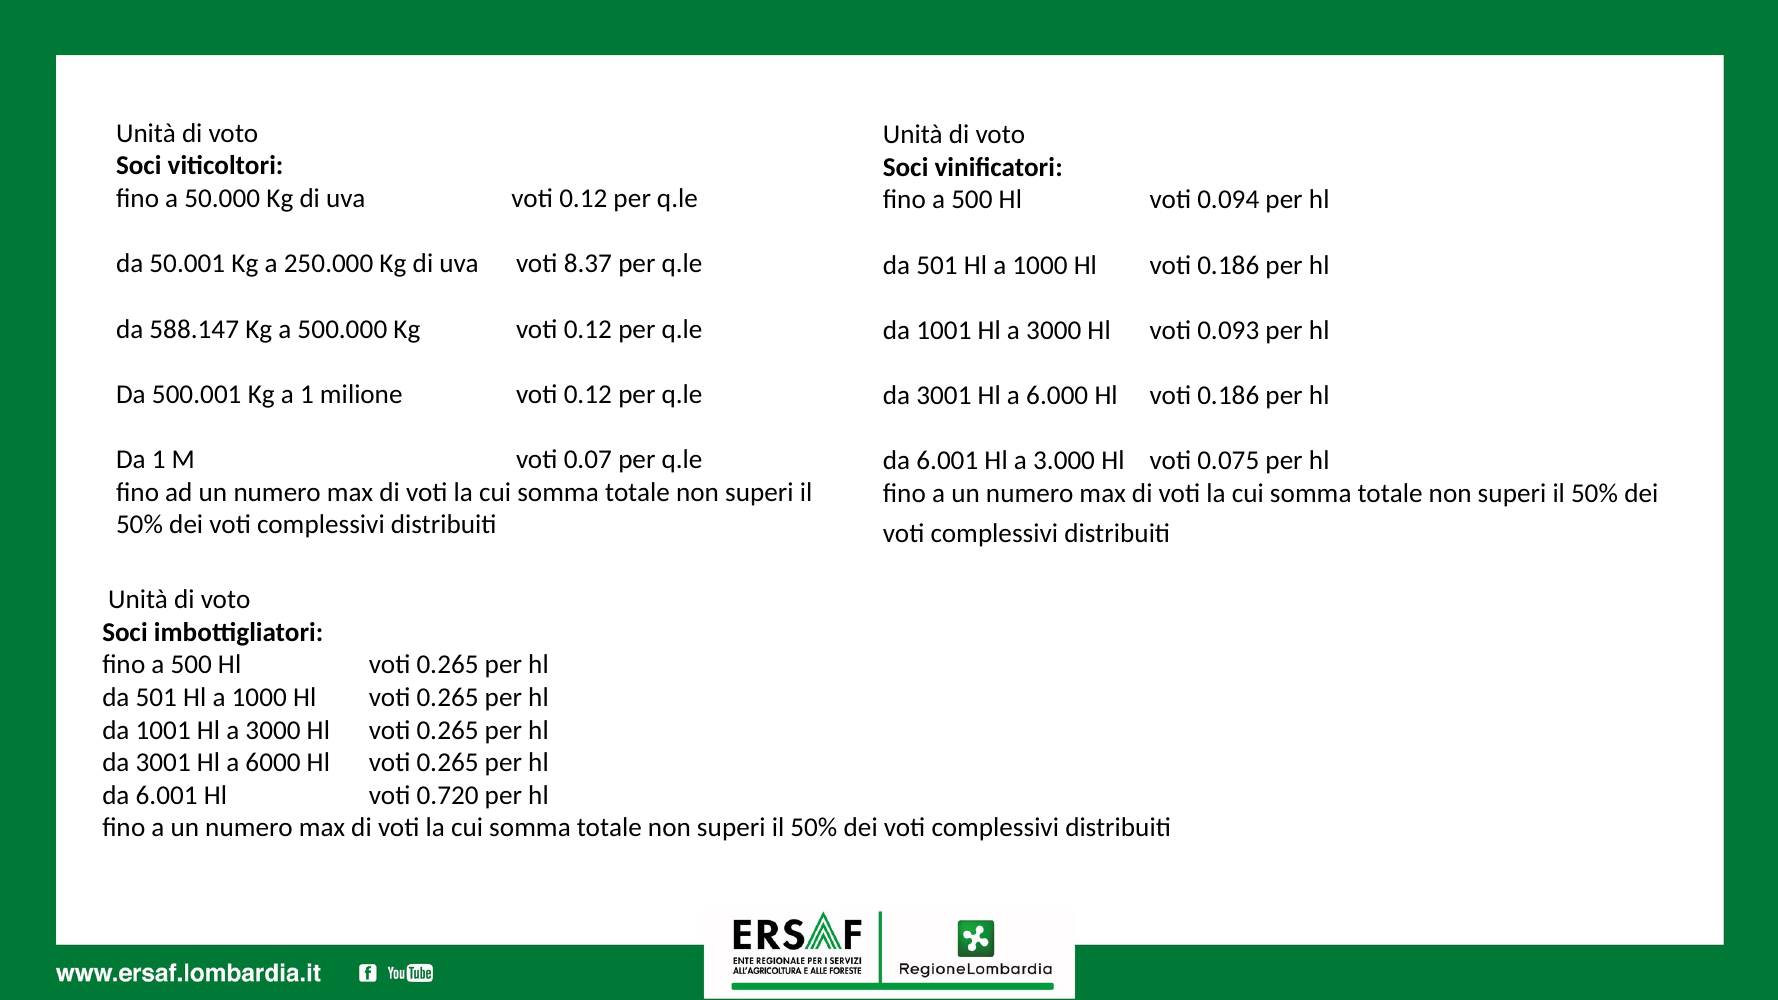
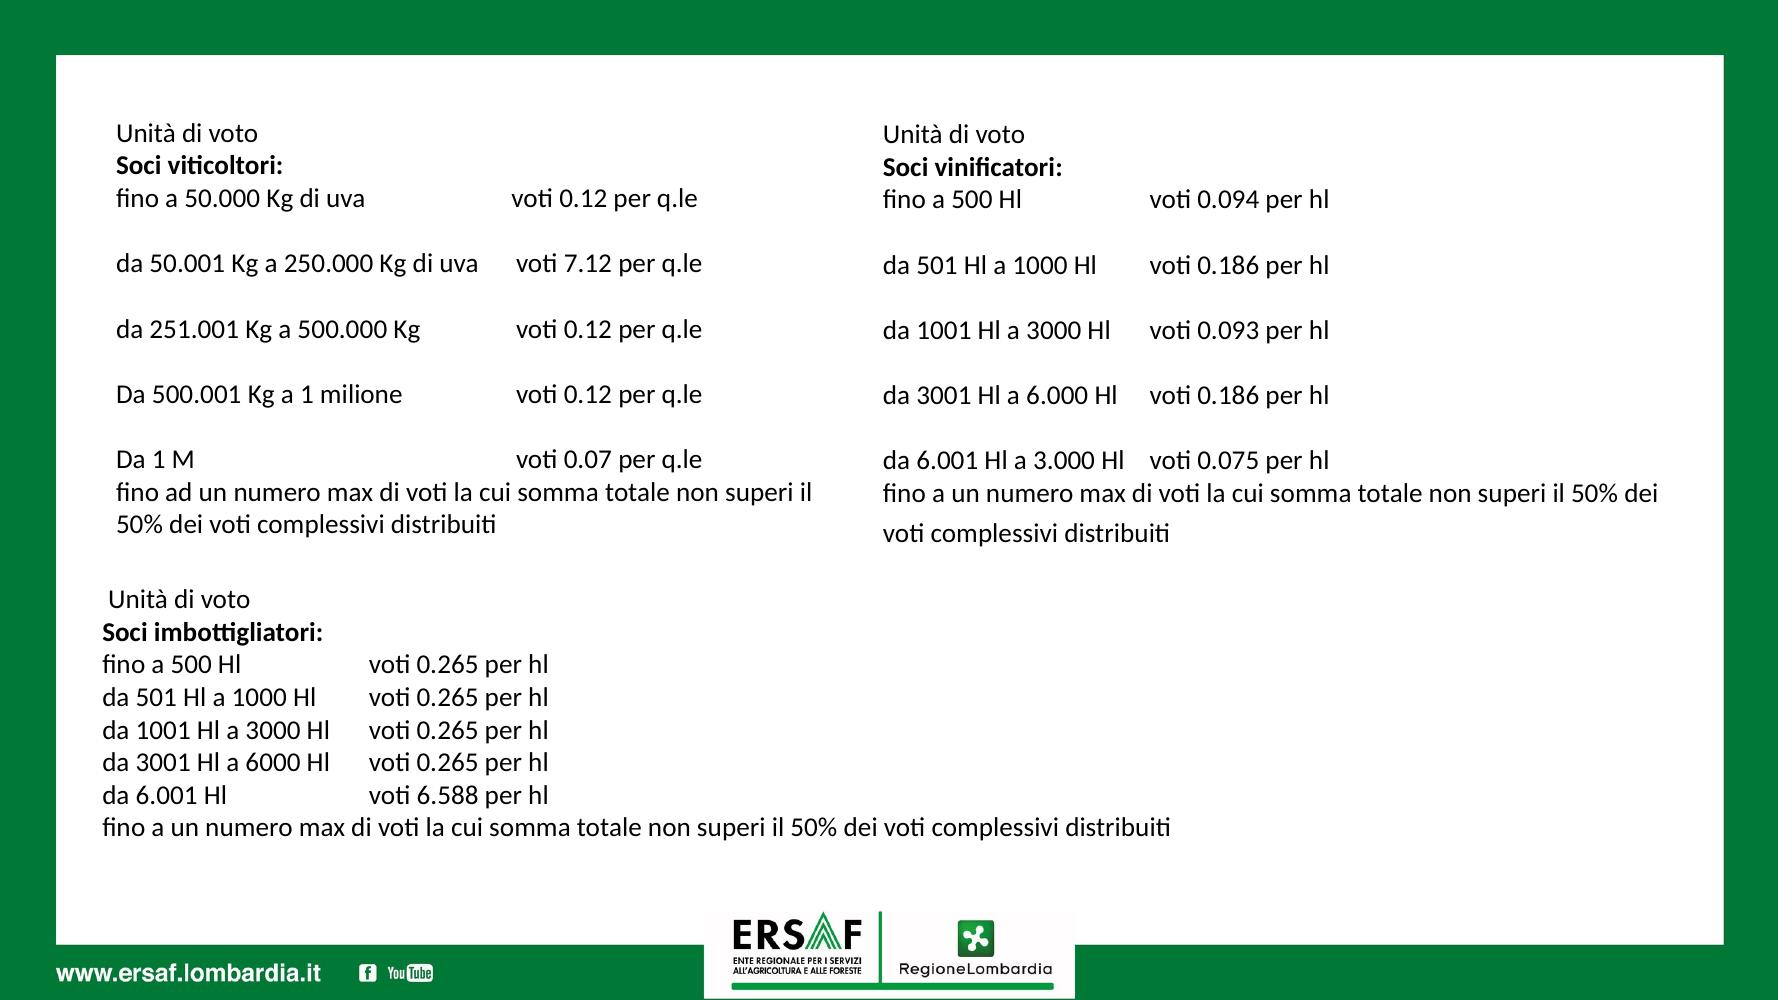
8.37: 8.37 -> 7.12
588.147: 588.147 -> 251.001
0.720: 0.720 -> 6.588
